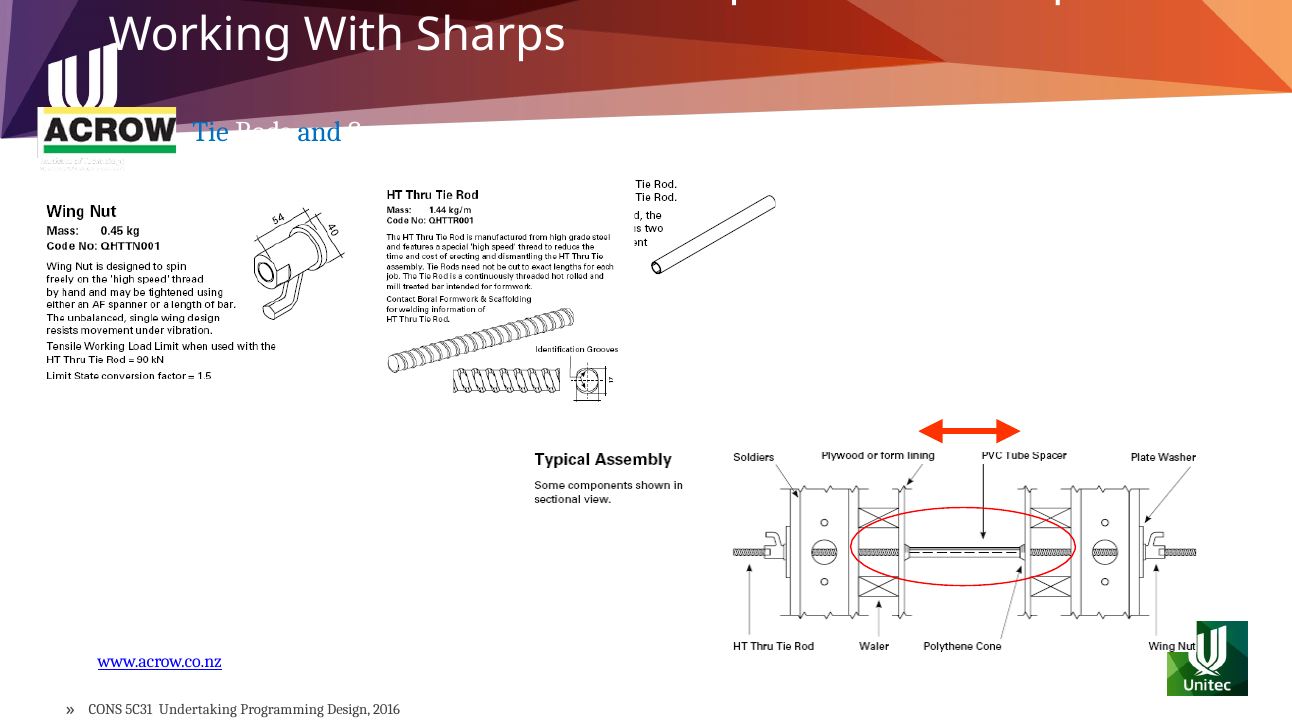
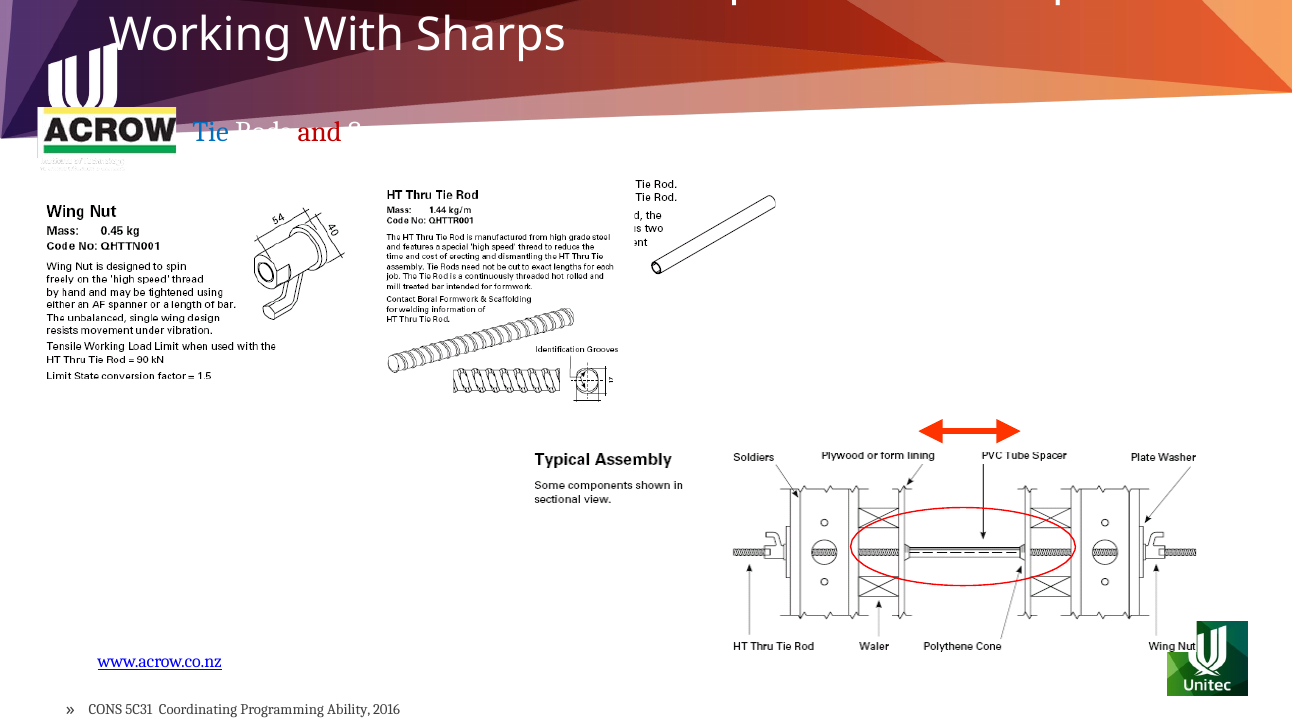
and colour: blue -> red
Undertaking: Undertaking -> Coordinating
Design: Design -> Ability
